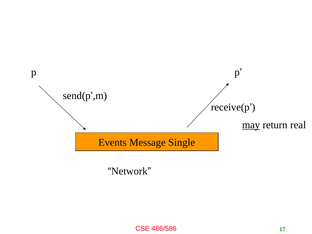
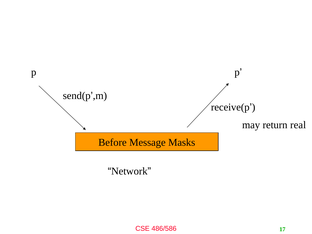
may underline: present -> none
Events: Events -> Before
Single: Single -> Masks
